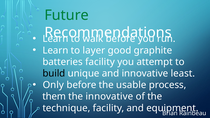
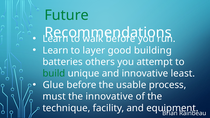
graphite: graphite -> building
batteries facility: facility -> others
build colour: black -> green
Only: Only -> Glue
them: them -> must
